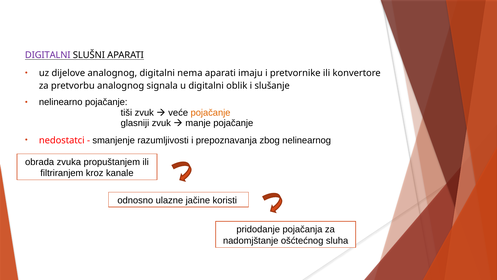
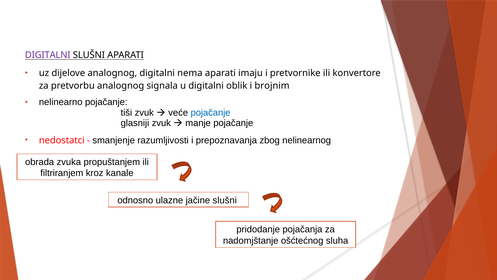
slušanje: slušanje -> brojnim
pojačanje at (211, 113) colour: orange -> blue
jačine koristi: koristi -> slušni
